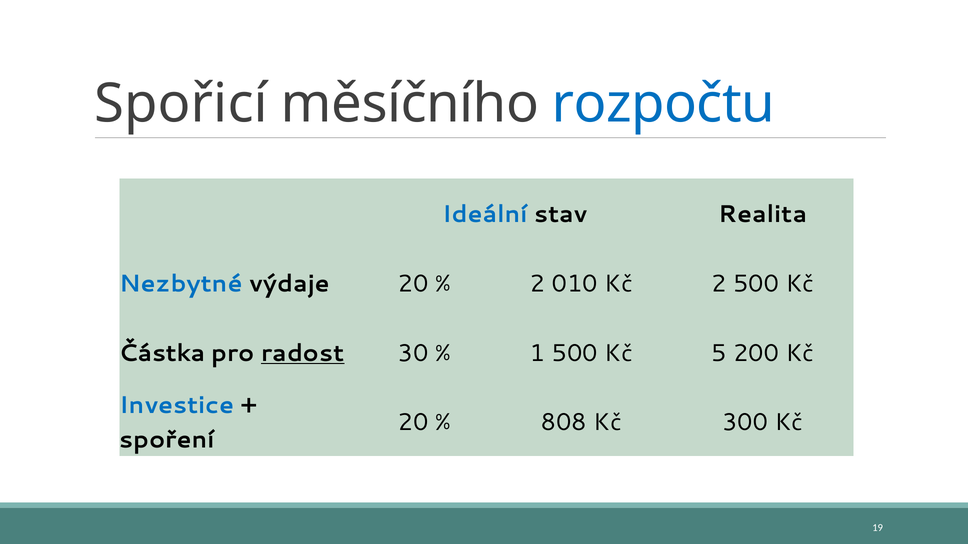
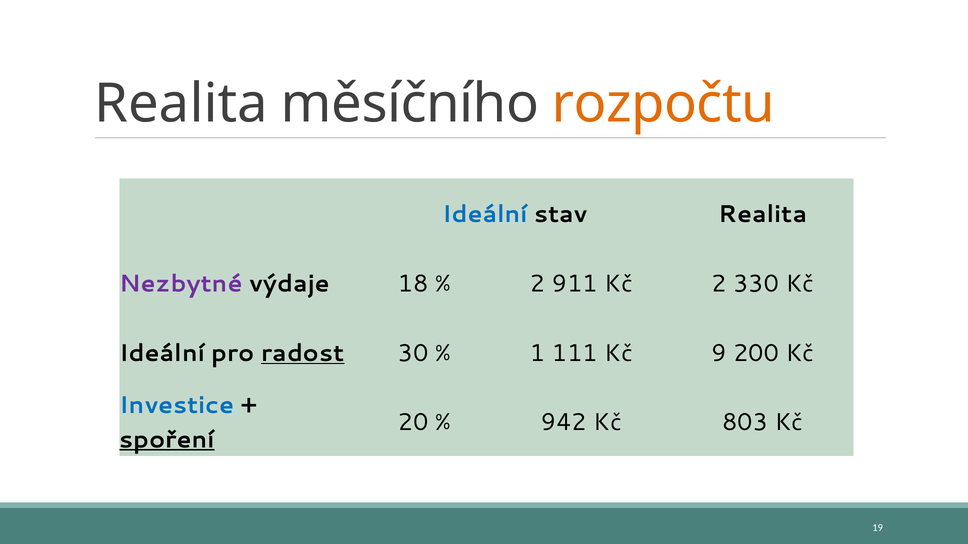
Spořicí at (181, 104): Spořicí -> Realita
rozpočtu colour: blue -> orange
Nezbytné colour: blue -> purple
výdaje 20: 20 -> 18
010: 010 -> 911
2 500: 500 -> 330
Částka at (162, 353): Částka -> Ideální
1 500: 500 -> 111
5: 5 -> 9
808: 808 -> 942
300: 300 -> 803
spoření underline: none -> present
